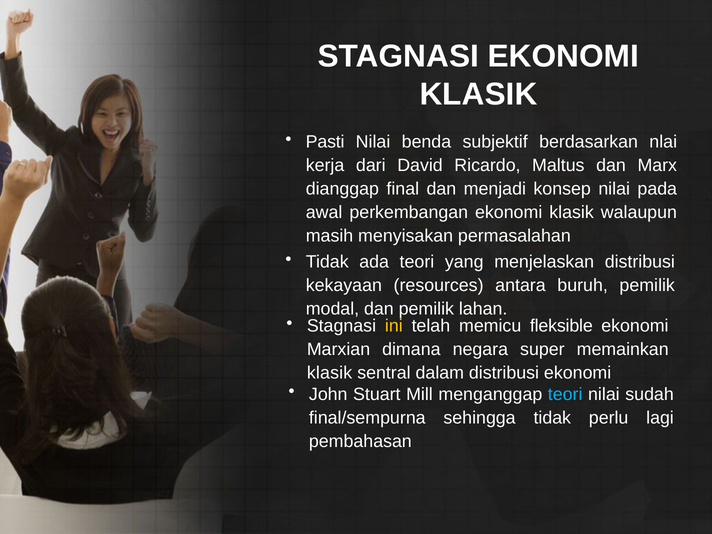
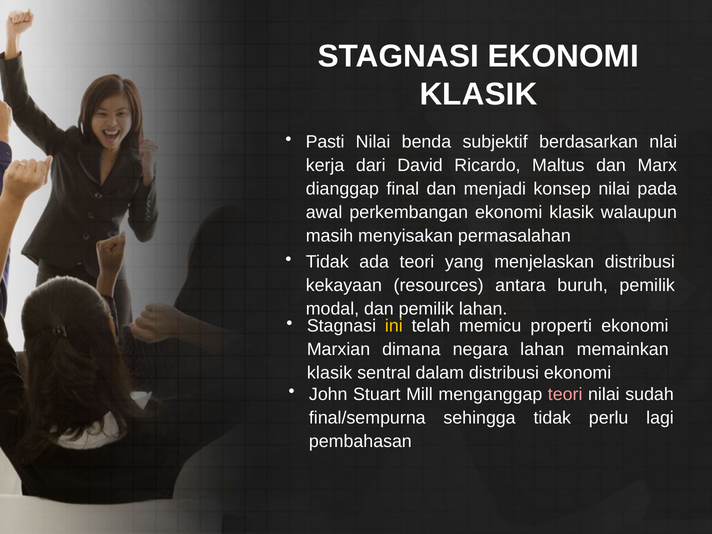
fleksible: fleksible -> properti
negara super: super -> lahan
teori at (565, 394) colour: light blue -> pink
